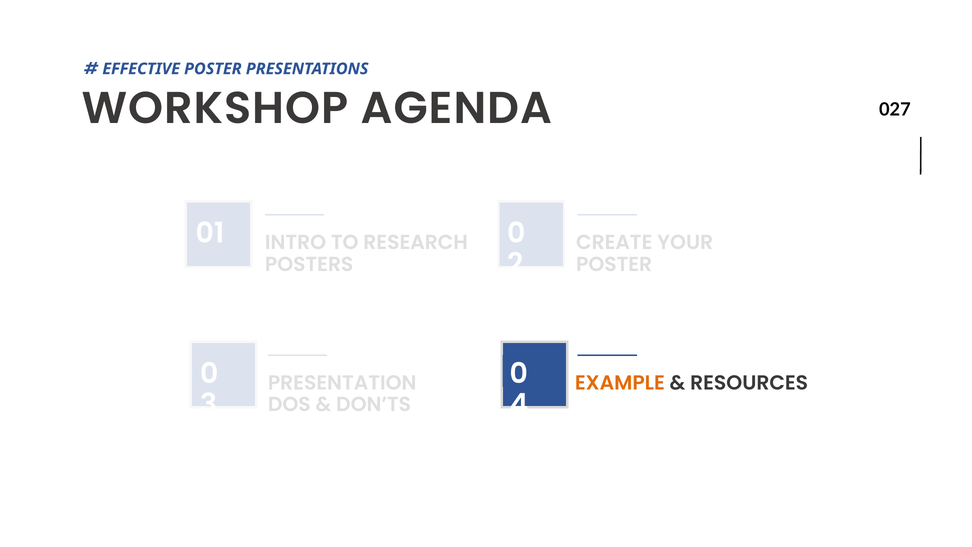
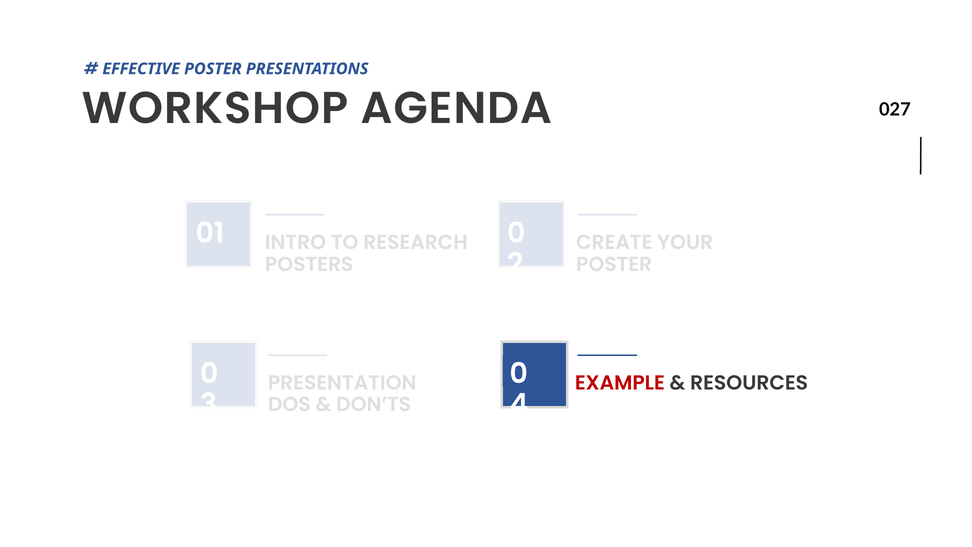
EXAMPLE colour: orange -> red
